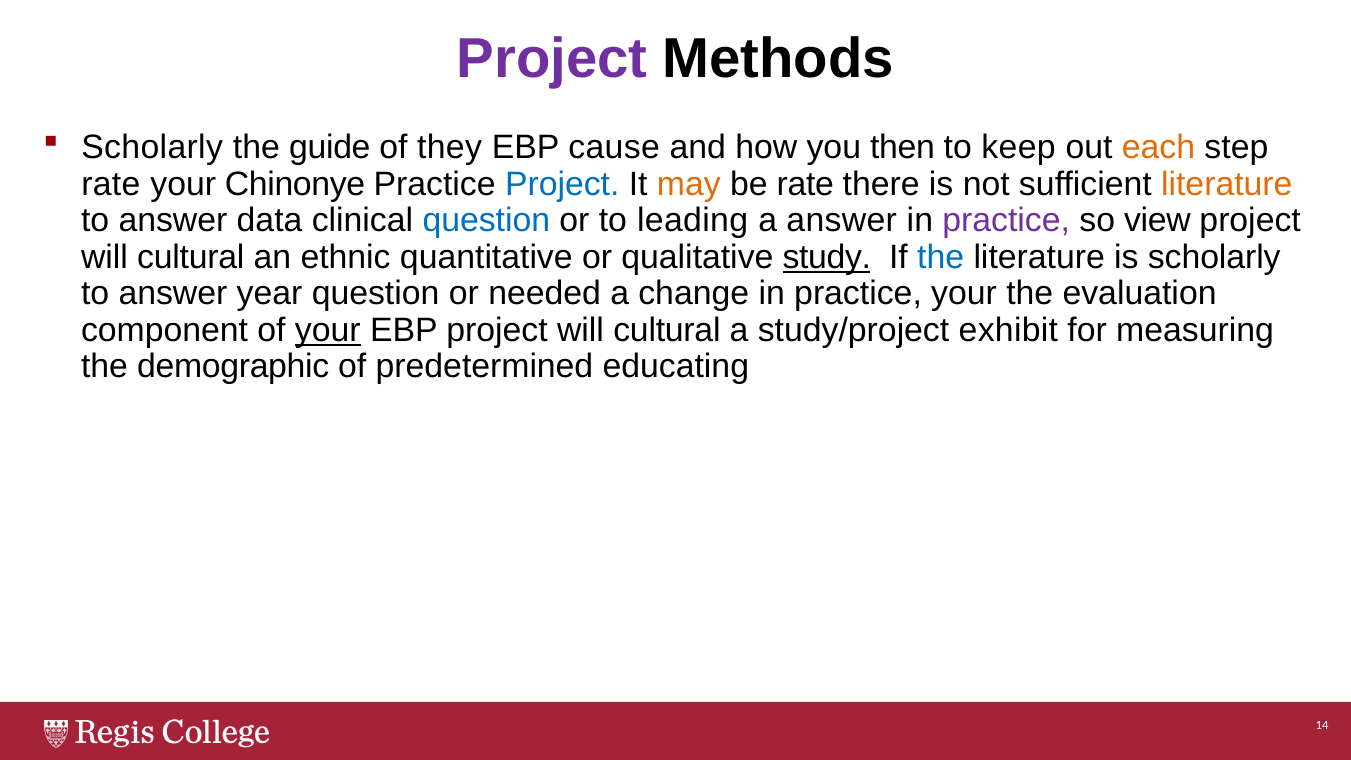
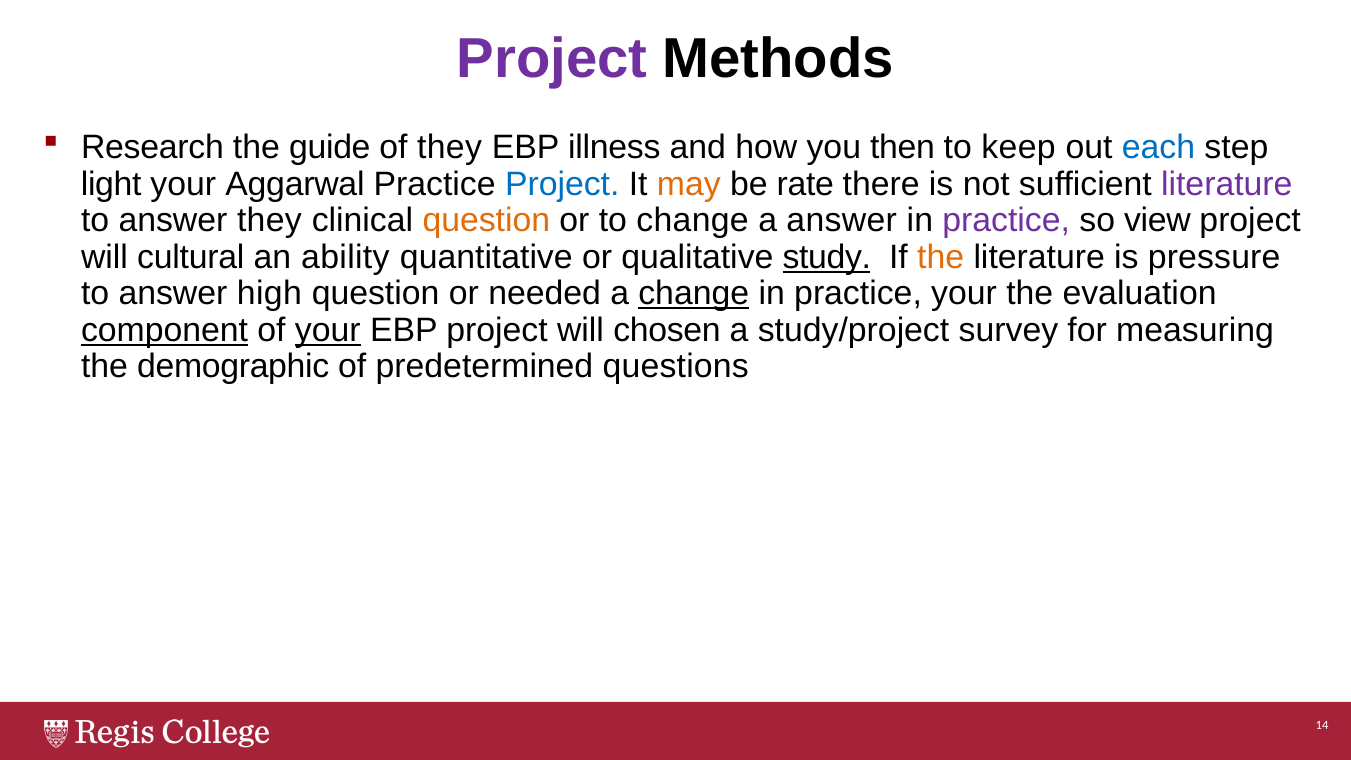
Scholarly at (152, 148): Scholarly -> Research
cause: cause -> illness
each colour: orange -> blue
rate at (111, 184): rate -> light
Chinonye: Chinonye -> Aggarwal
literature at (1227, 184) colour: orange -> purple
answer data: data -> they
question at (486, 221) colour: blue -> orange
to leading: leading -> change
ethnic: ethnic -> ability
the at (941, 257) colour: blue -> orange
is scholarly: scholarly -> pressure
year: year -> high
change at (694, 294) underline: none -> present
component underline: none -> present
EBP project will cultural: cultural -> chosen
exhibit: exhibit -> survey
educating: educating -> questions
